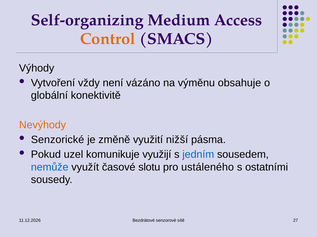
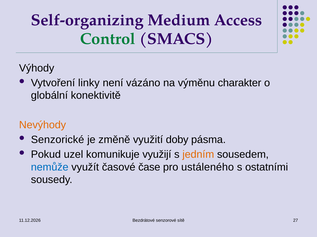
Control colour: orange -> green
vždy: vždy -> linky
obsahuje: obsahuje -> charakter
nižší: nižší -> doby
jedním colour: blue -> orange
slotu: slotu -> čase
